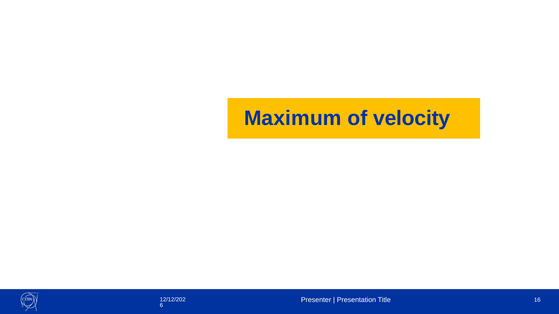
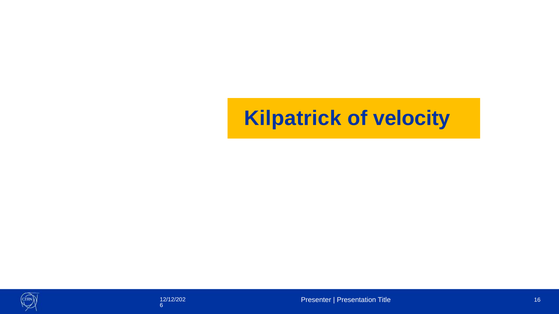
Maximum: Maximum -> Kilpatrick
